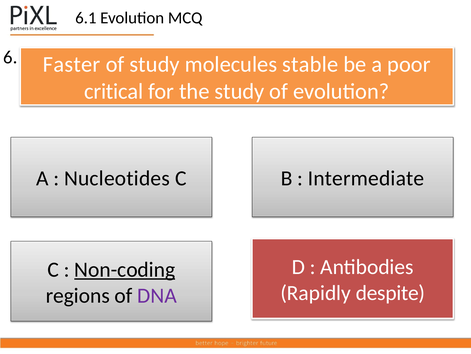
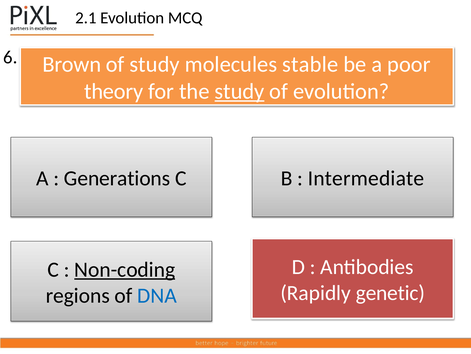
6.1: 6.1 -> 2.1
Faster: Faster -> Brown
critical: critical -> theory
study at (239, 91) underline: none -> present
Nucleotides: Nucleotides -> Generations
despite: despite -> genetic
DNA colour: purple -> blue
